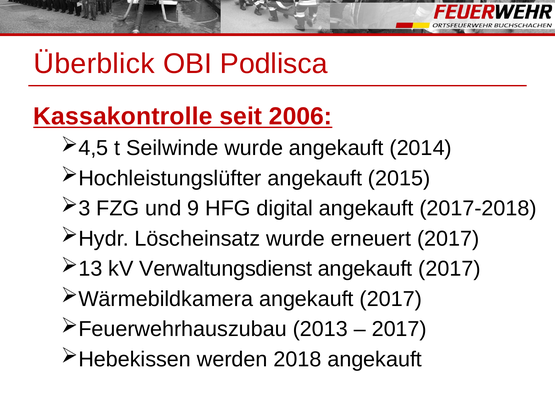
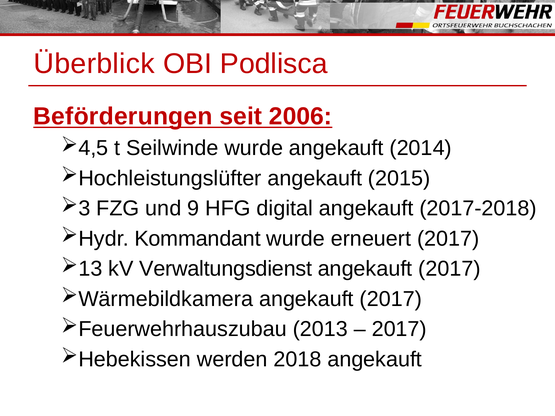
Kassakontrolle: Kassakontrolle -> Beförderungen
Löscheinsatz: Löscheinsatz -> Kommandant
